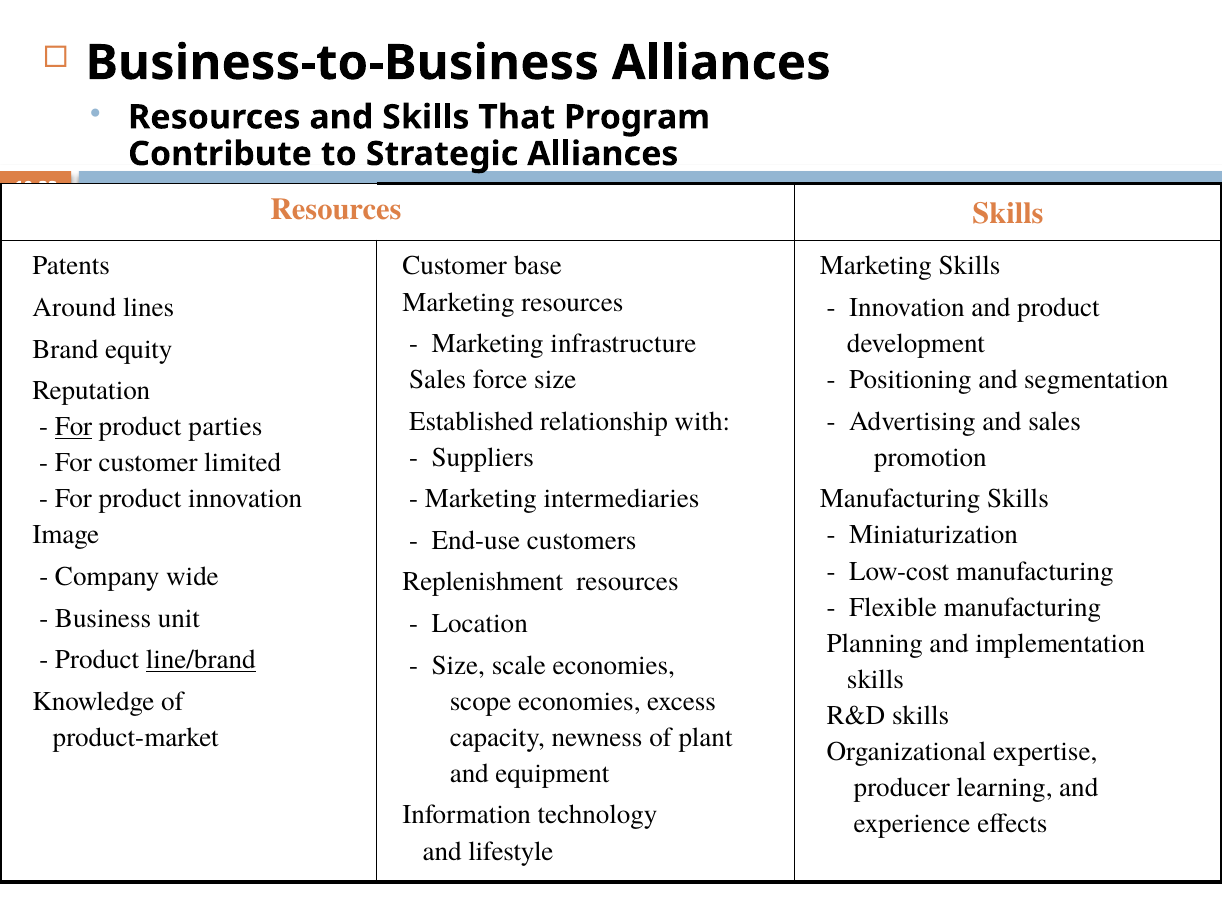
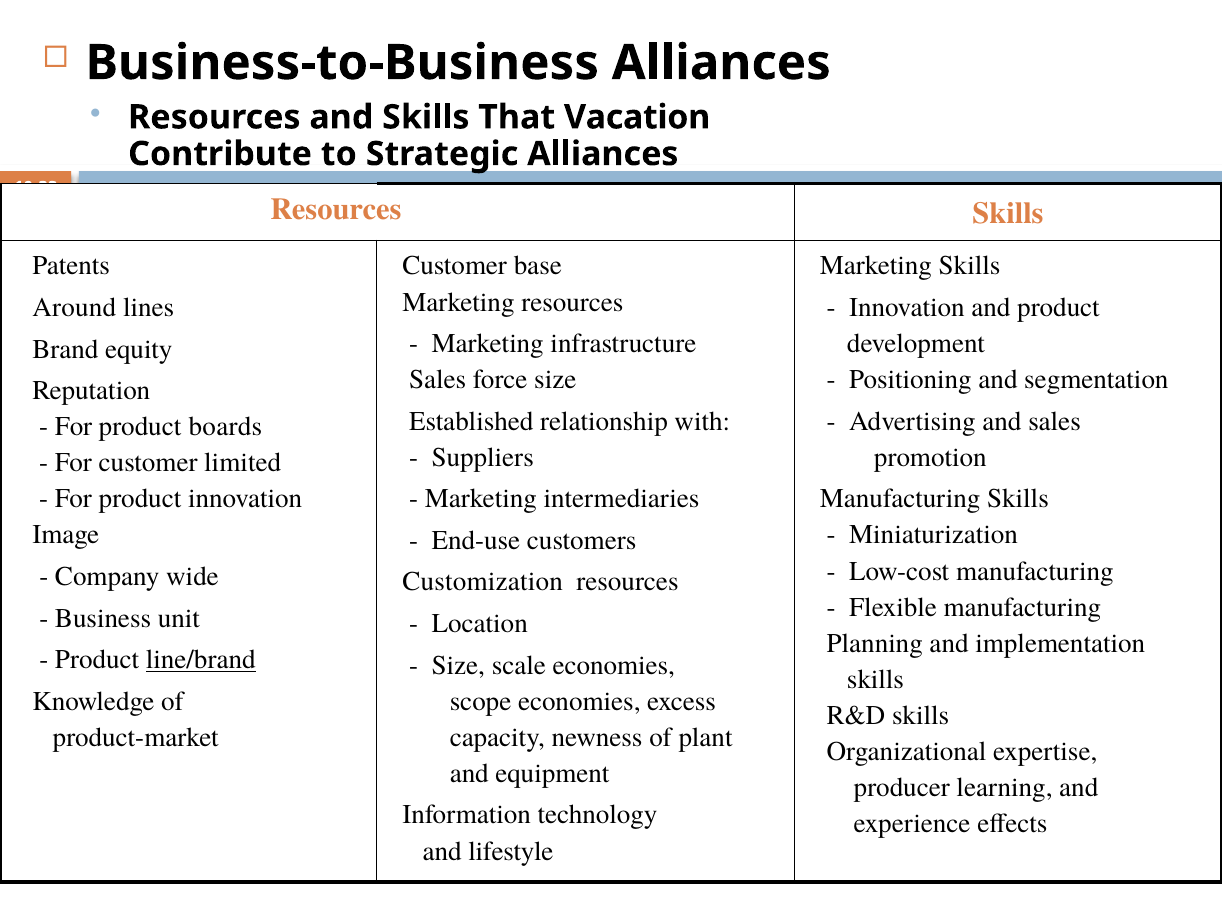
Program: Program -> Vacation
For at (74, 426) underline: present -> none
parties: parties -> boards
Replenishment: Replenishment -> Customization
